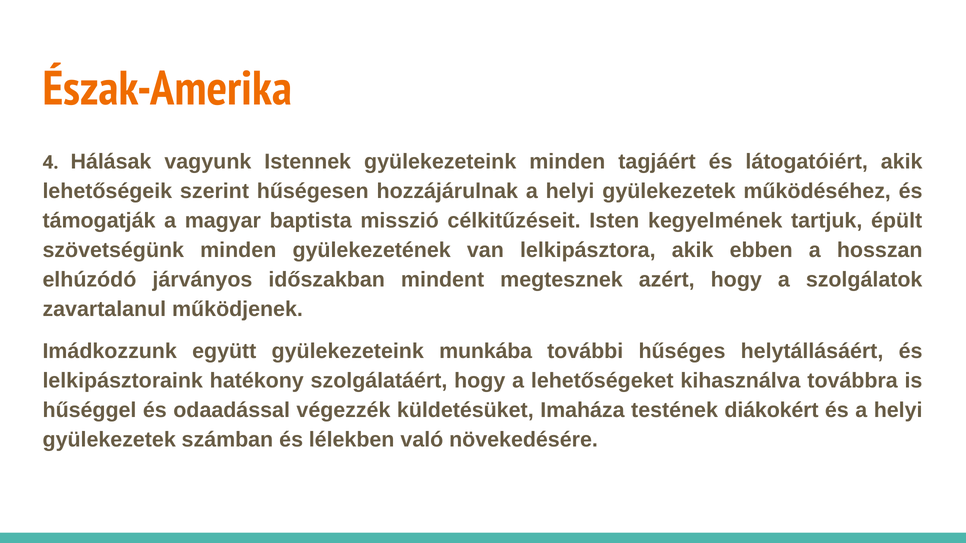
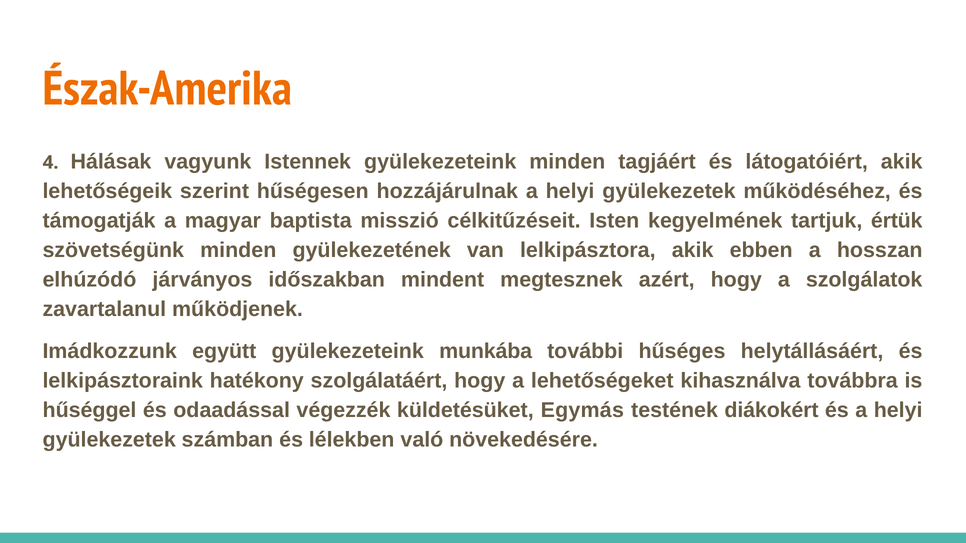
épült: épült -> értük
Imaháza: Imaháza -> Egymás
